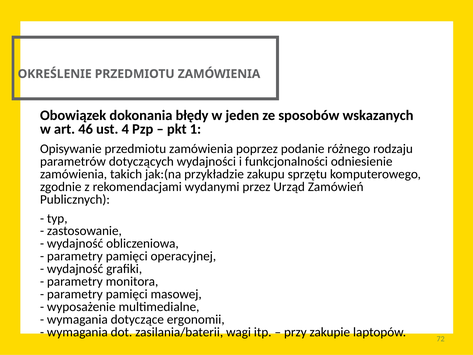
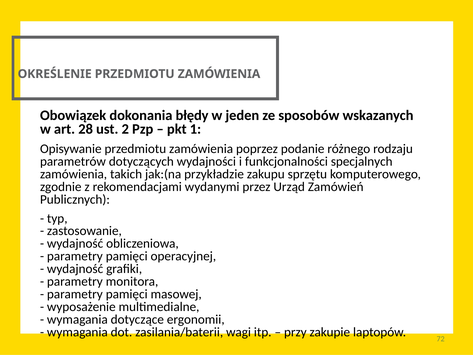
46: 46 -> 28
4: 4 -> 2
odniesienie: odniesienie -> specjalnych
